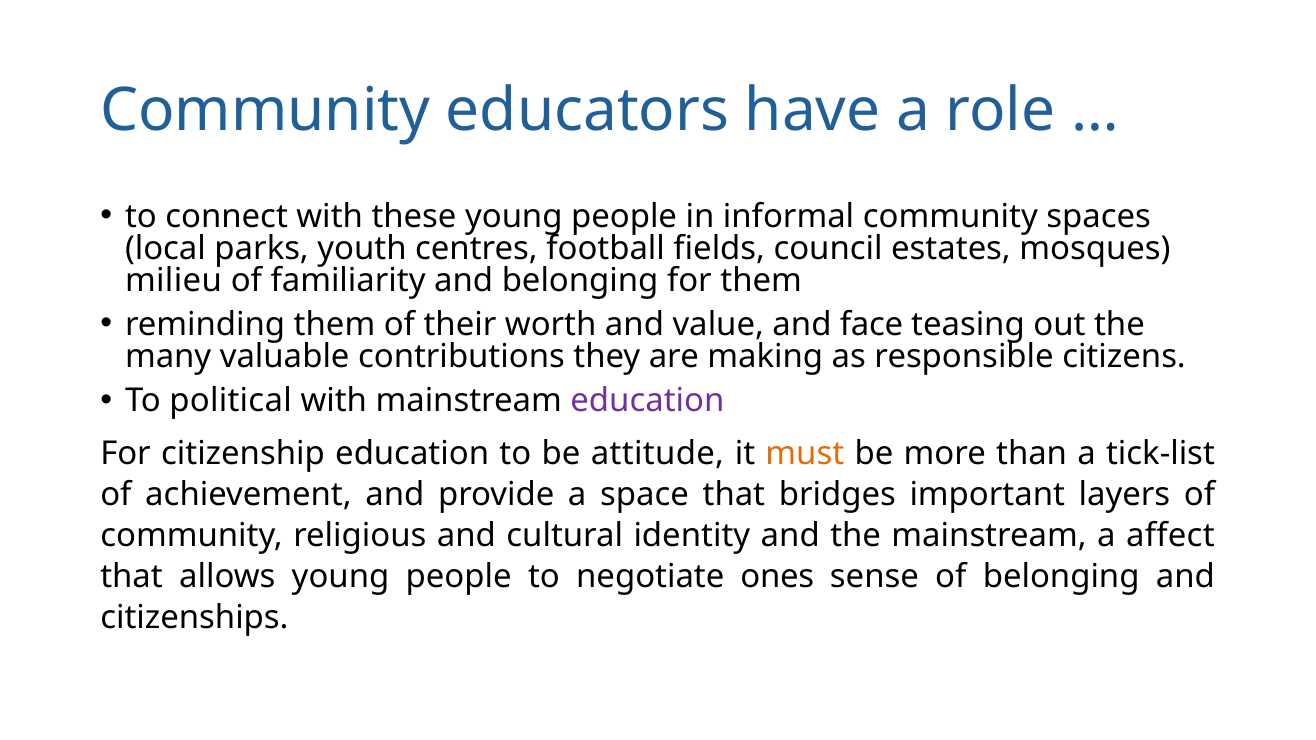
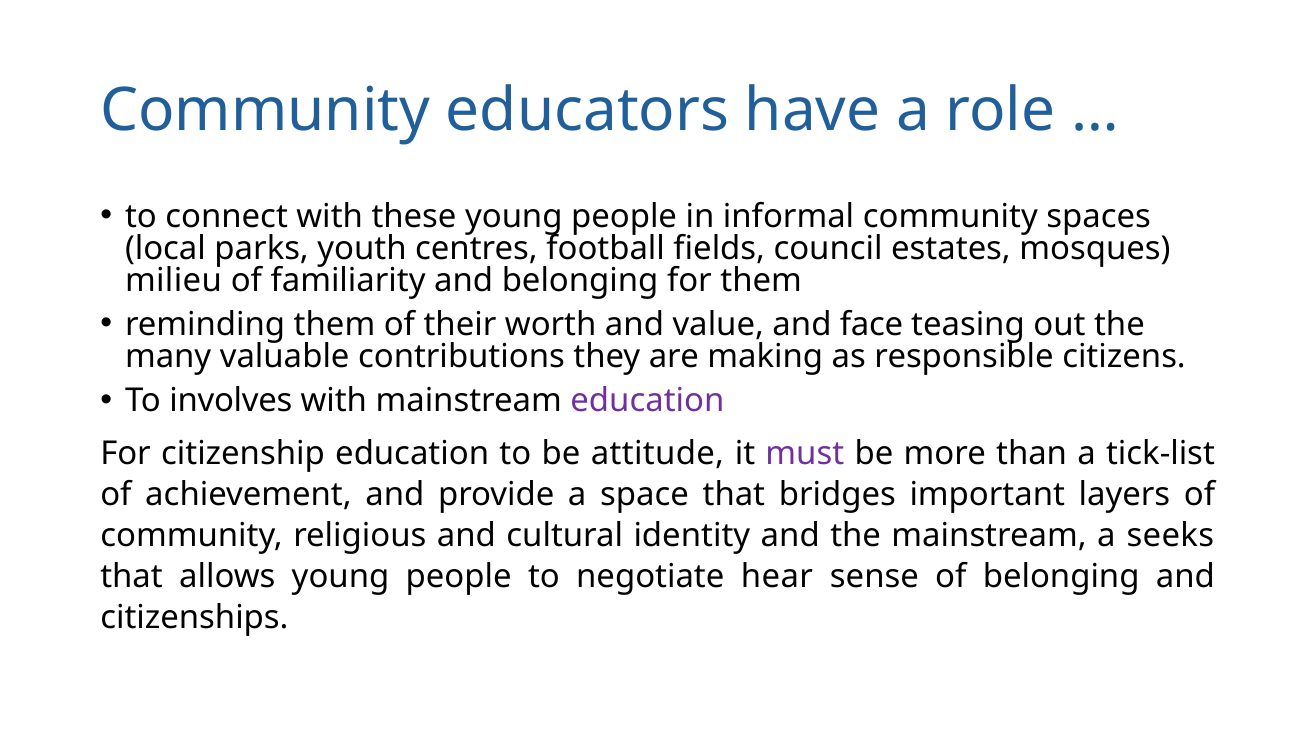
political: political -> involves
must colour: orange -> purple
affect: affect -> seeks
ones: ones -> hear
